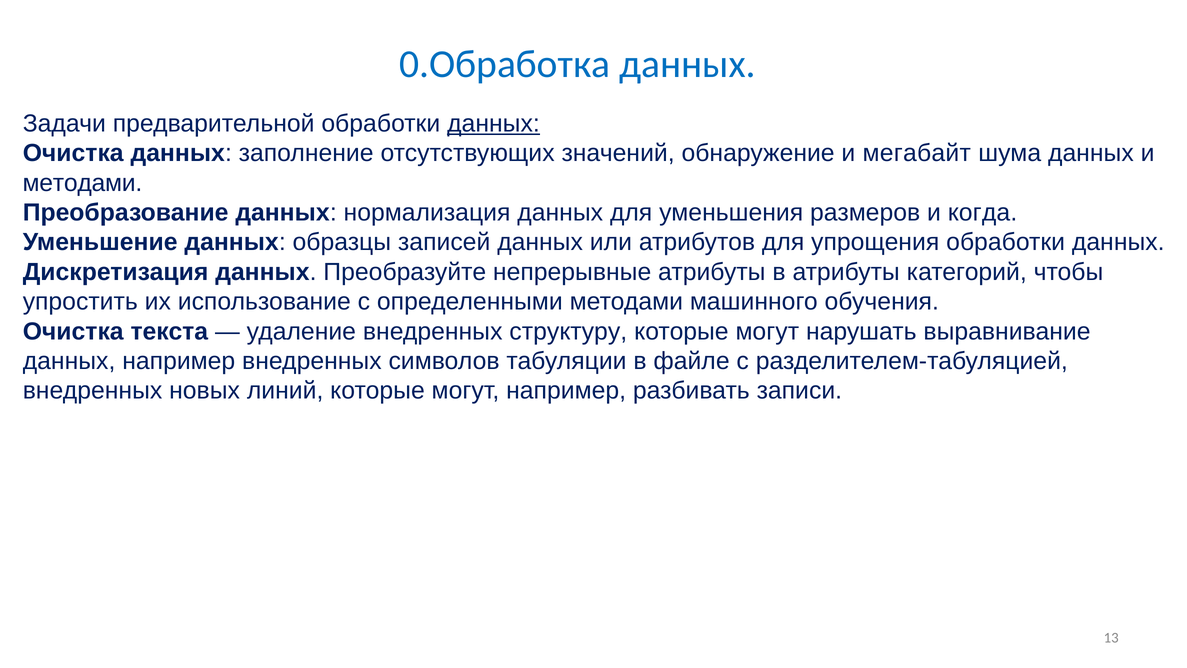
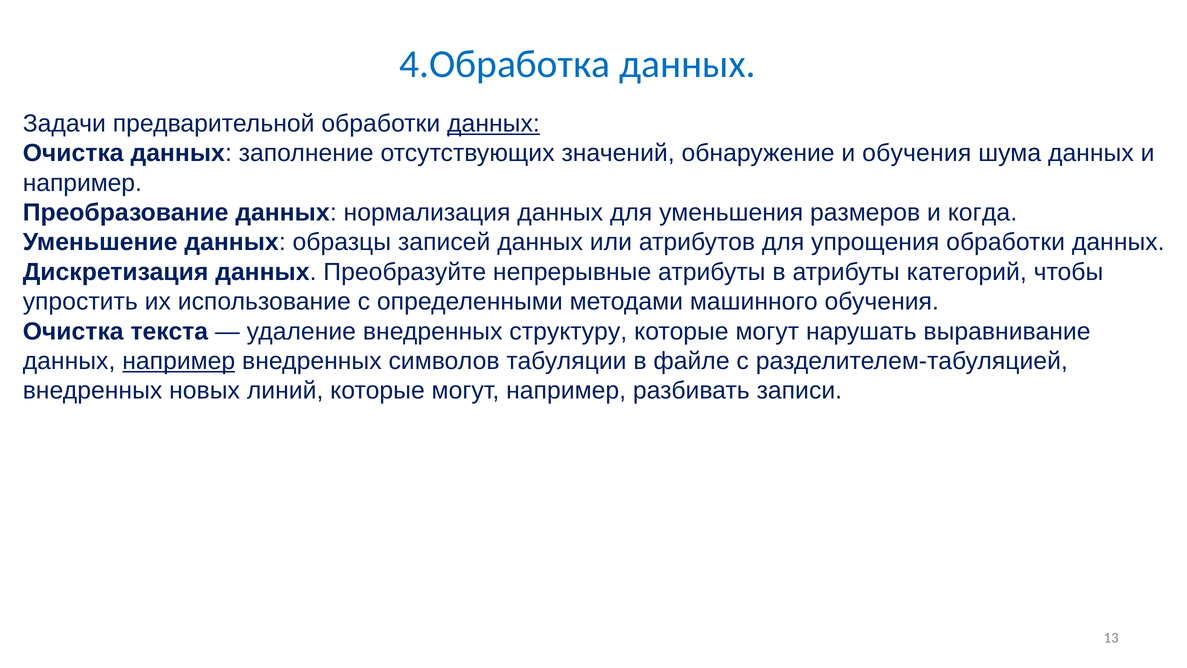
0.Обработка: 0.Обработка -> 4.Обработка
и мегабайт: мегабайт -> обучения
методами at (82, 183): методами -> например
например at (179, 361) underline: none -> present
